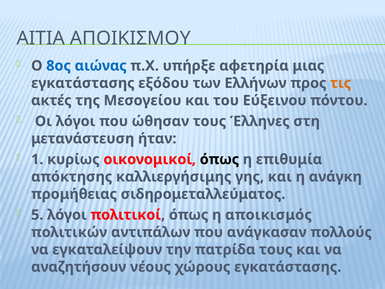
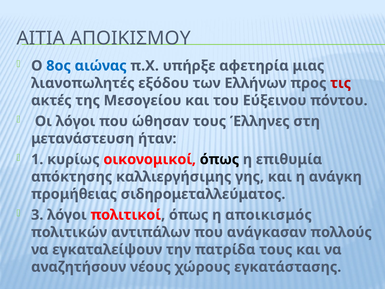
εγκατάστασης at (83, 83): εγκατάστασης -> λιανοπωλητές
τις colour: orange -> red
5: 5 -> 3
